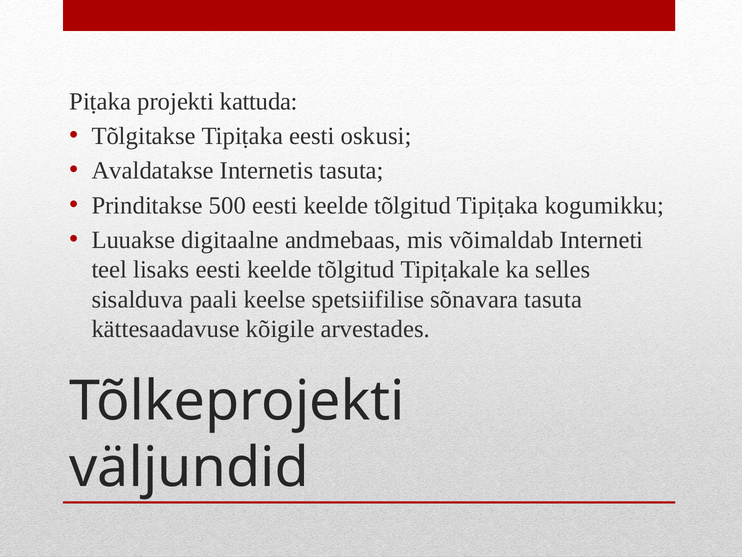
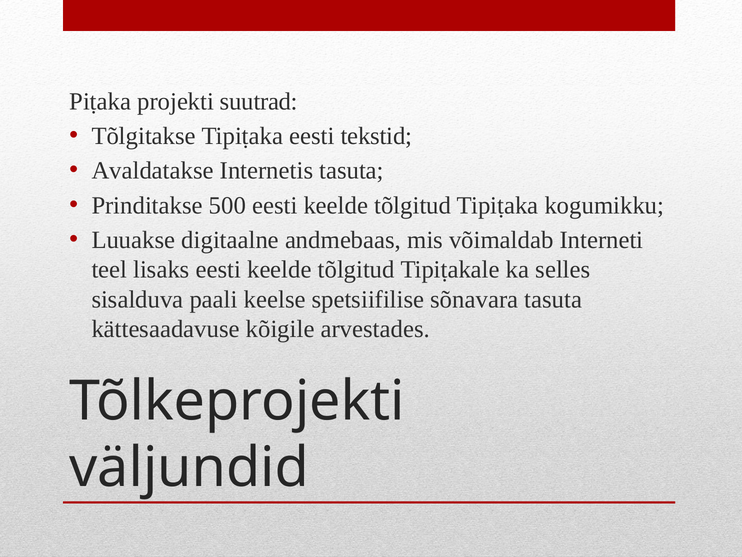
kattuda: kattuda -> suutrad
oskusi: oskusi -> tekstid
